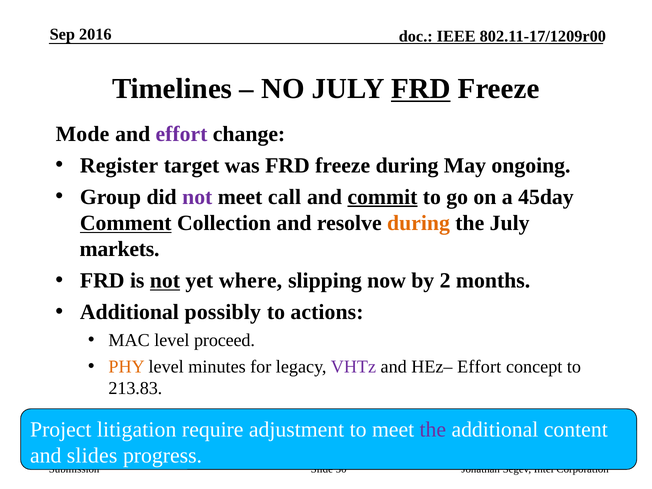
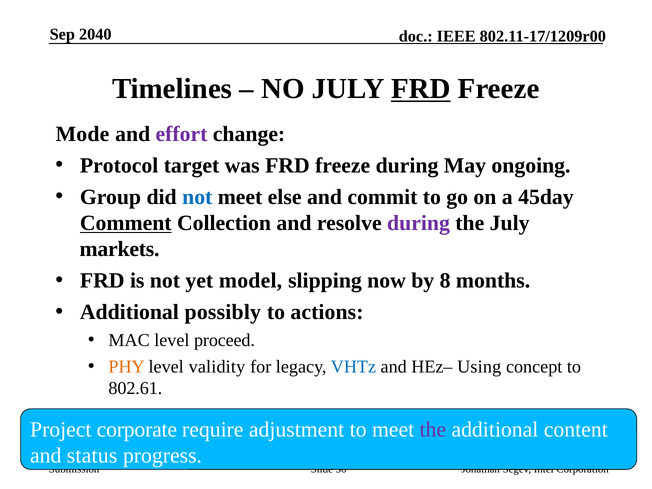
2016: 2016 -> 2040
Register: Register -> Protocol
not at (197, 197) colour: purple -> blue
call: call -> else
commit underline: present -> none
during at (418, 223) colour: orange -> purple
not at (165, 281) underline: present -> none
where: where -> model
2: 2 -> 8
minutes: minutes -> validity
VHTz colour: purple -> blue
HEz– Effort: Effort -> Using
213.83: 213.83 -> 802.61
litigation: litigation -> corporate
slides: slides -> status
